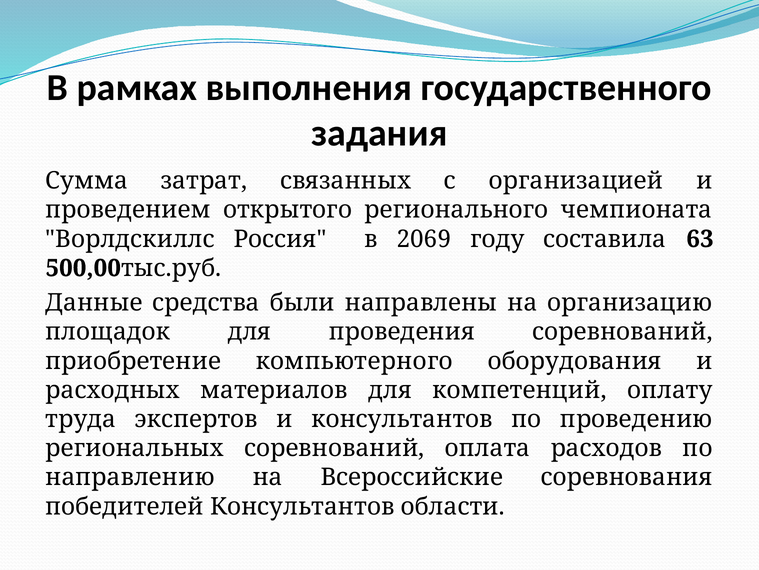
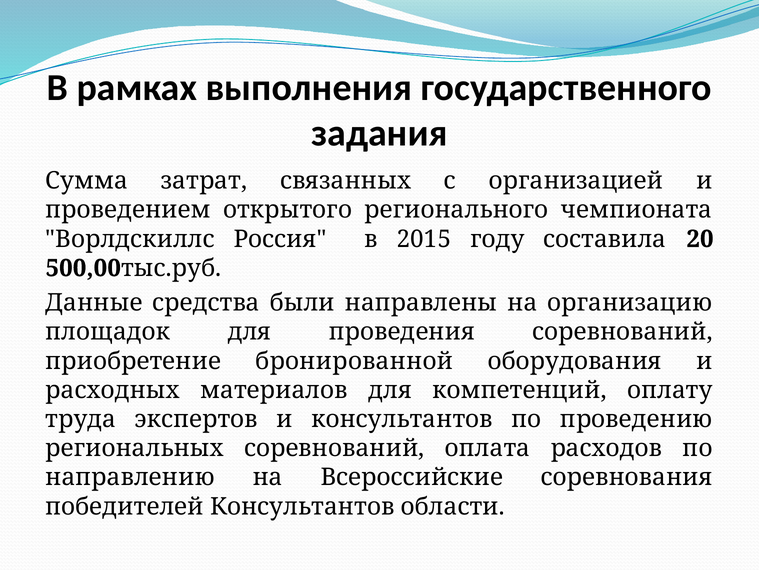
2069: 2069 -> 2015
63: 63 -> 20
компьютерного: компьютерного -> бронированной
